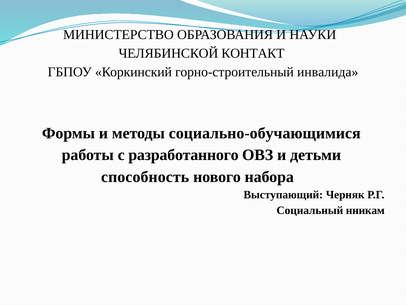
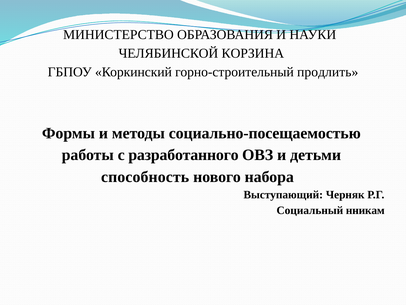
КОНТАКТ: КОНТАКТ -> КОРЗИНА
инвалида: инвалида -> продлить
социально-обучающимися: социально-обучающимися -> социально-посещаемостью
